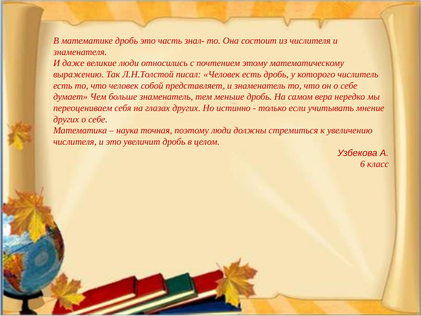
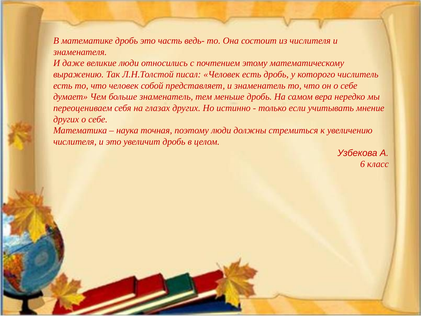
знал-: знал- -> ведь-
